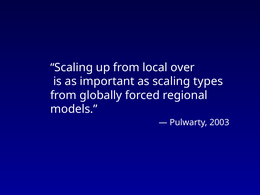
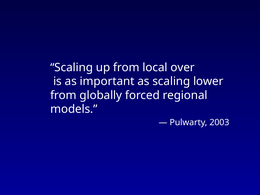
types: types -> lower
